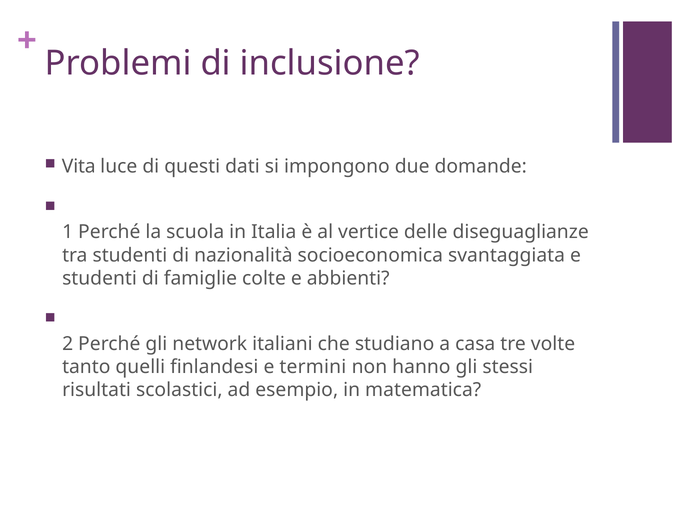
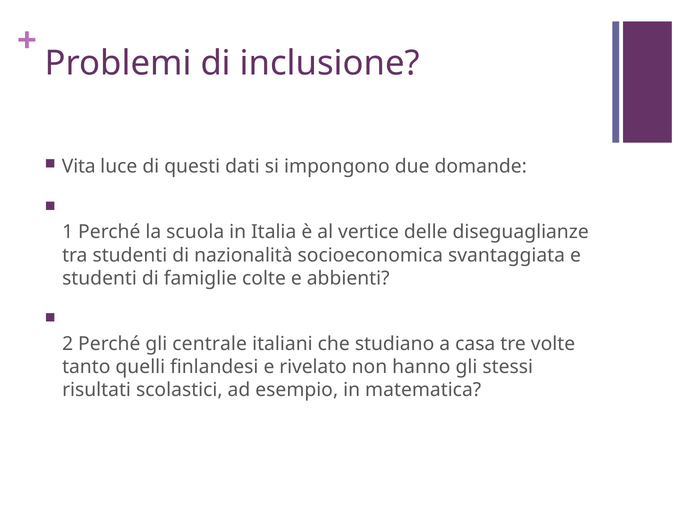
network: network -> centrale
termini: termini -> rivelato
